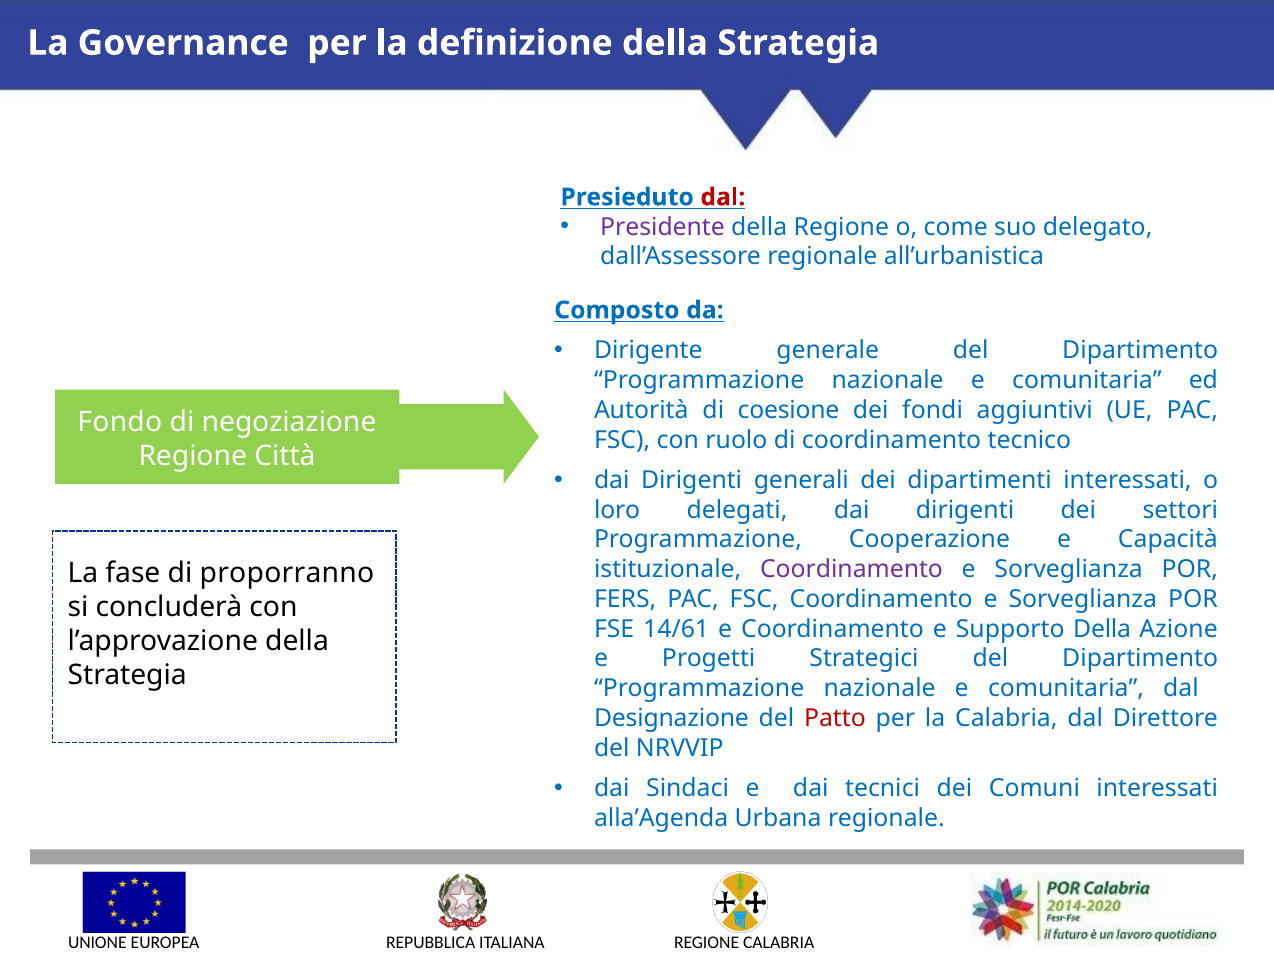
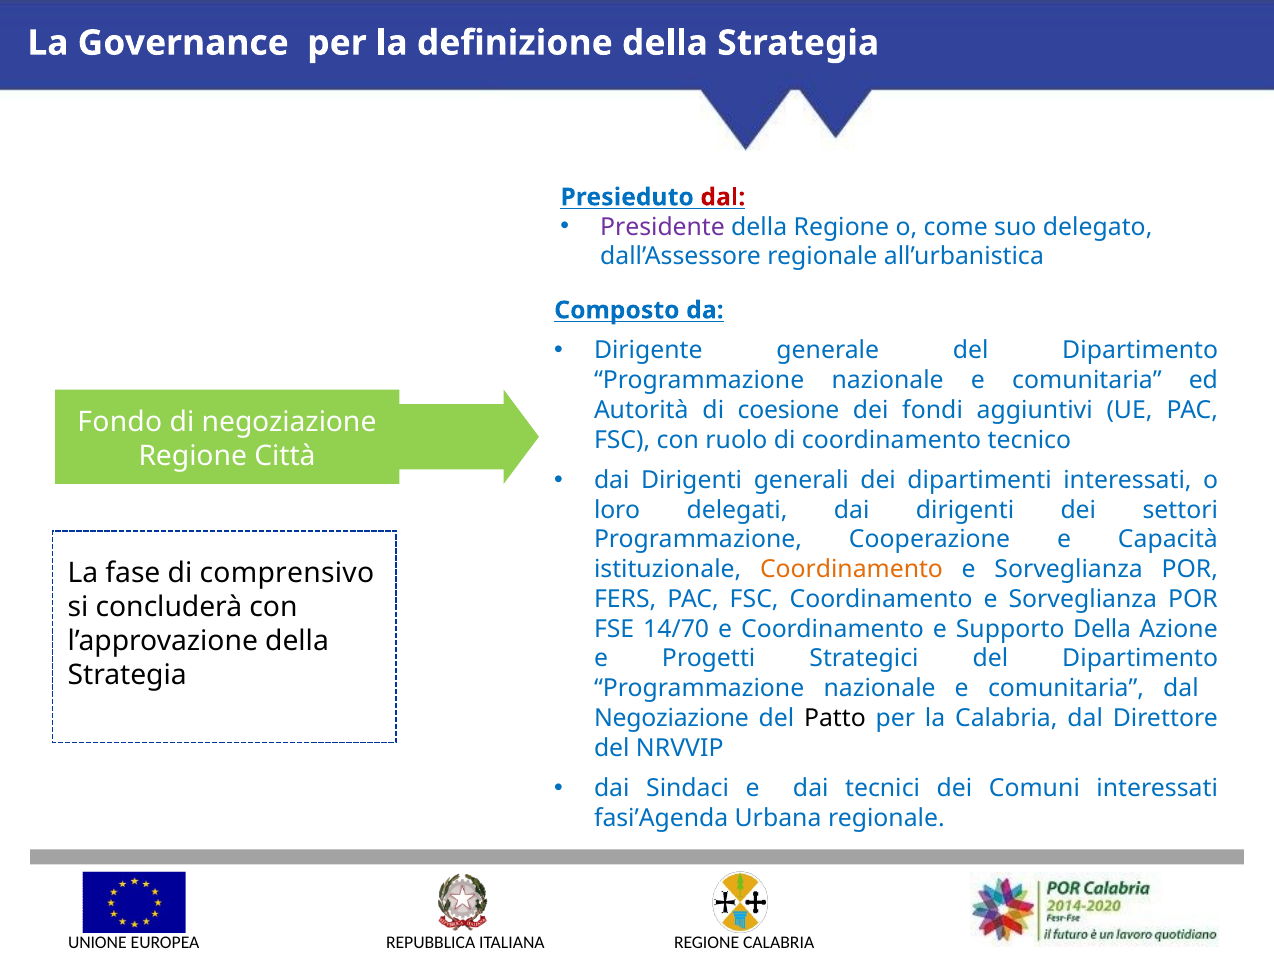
Coordinamento at (852, 569) colour: purple -> orange
proporranno: proporranno -> comprensivo
14/61: 14/61 -> 14/70
Designazione at (671, 718): Designazione -> Negoziazione
Patto colour: red -> black
alla’Agenda: alla’Agenda -> fasi’Agenda
